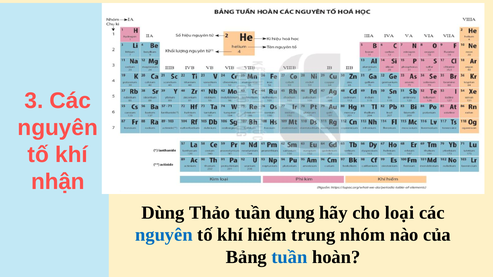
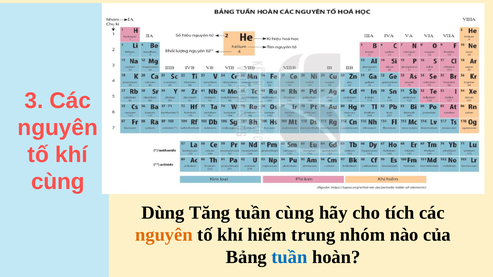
nhận at (58, 182): nhận -> cùng
Thảo: Thảo -> Tăng
tuần dụng: dụng -> cùng
loại: loại -> tích
nguyên at (164, 235) colour: blue -> orange
